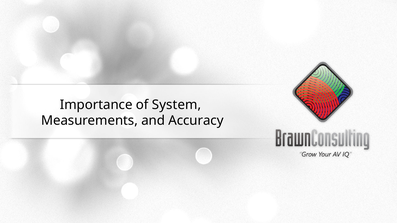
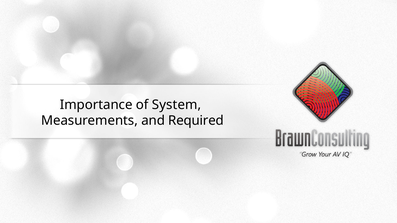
Accuracy: Accuracy -> Required
